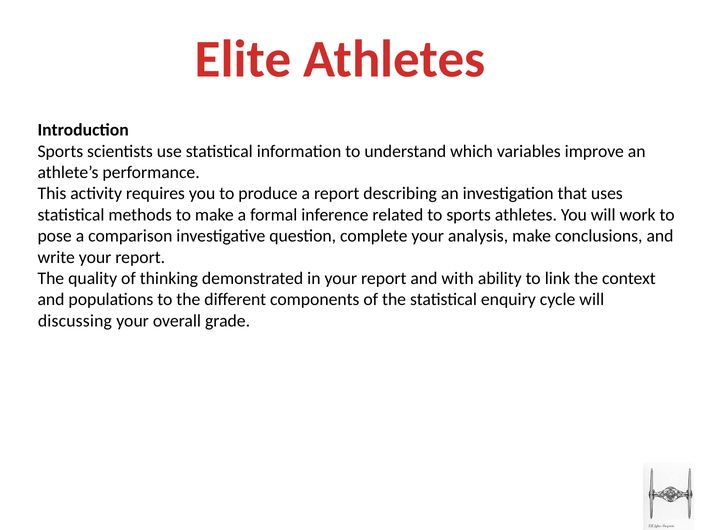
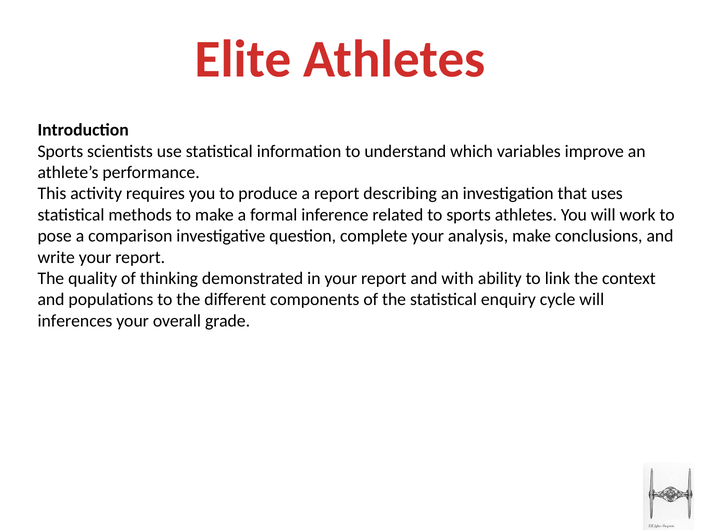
discussing: discussing -> inferences
